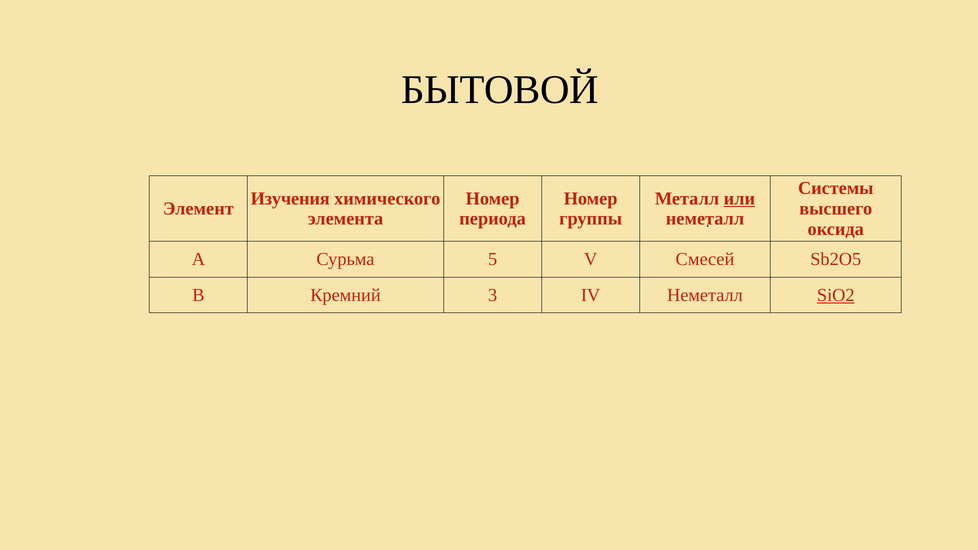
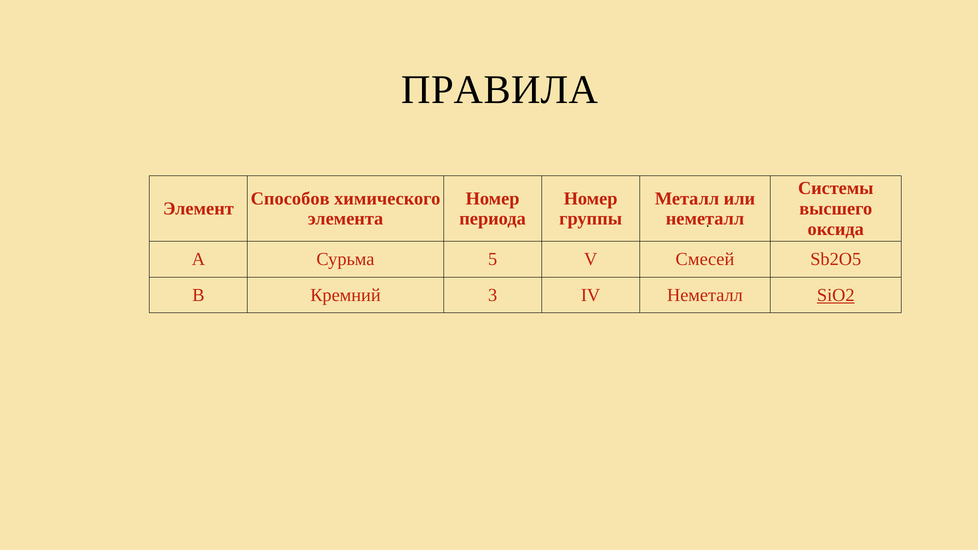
БЫТОВОЙ: БЫТОВОЙ -> ПРАВИЛА
Изучения: Изучения -> Способов
или underline: present -> none
